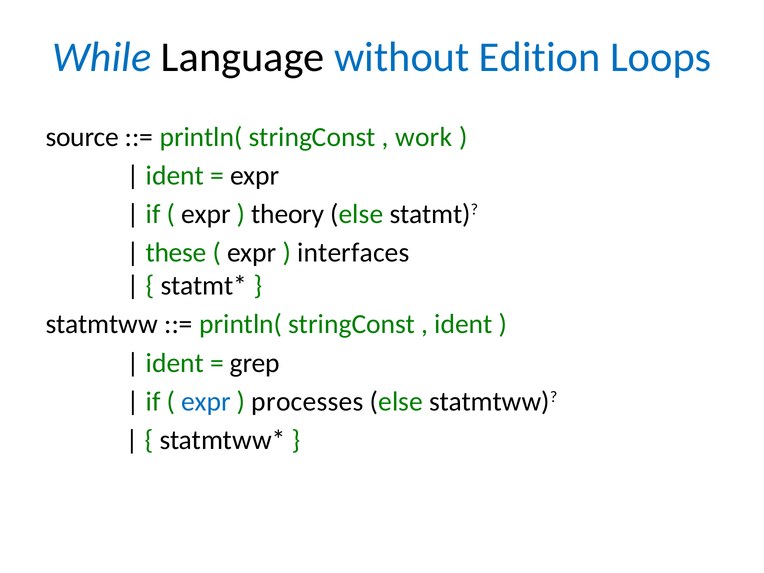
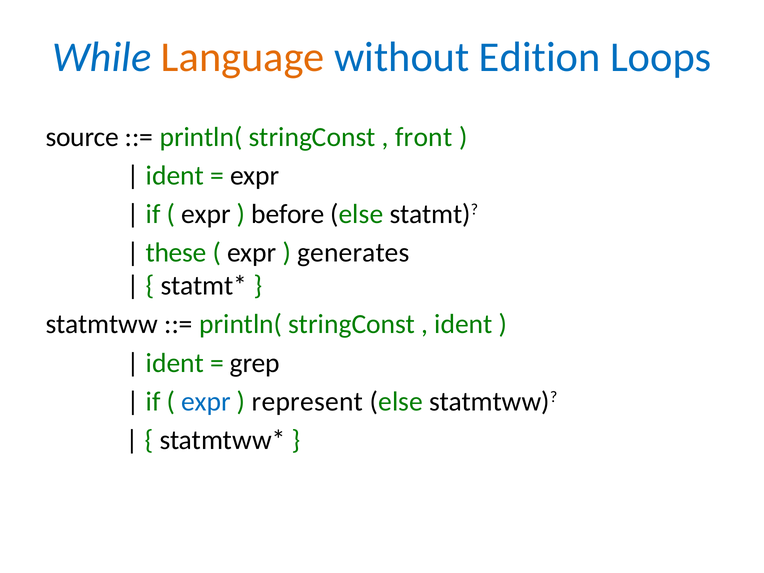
Language colour: black -> orange
work: work -> front
theory: theory -> before
interfaces: interfaces -> generates
processes: processes -> represent
